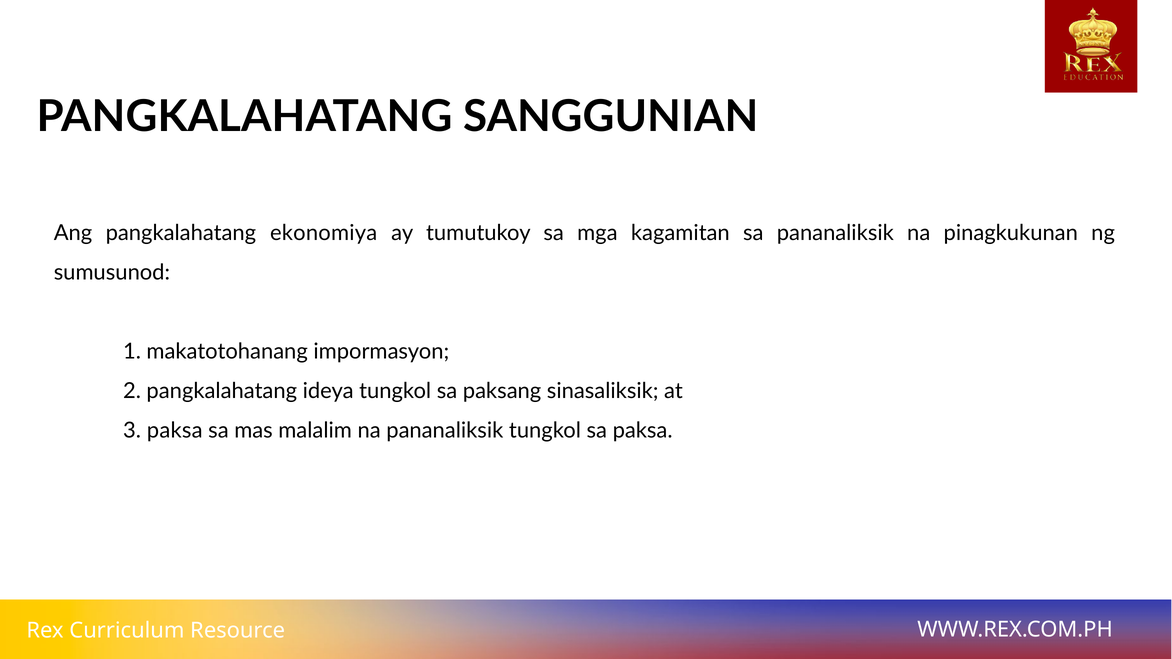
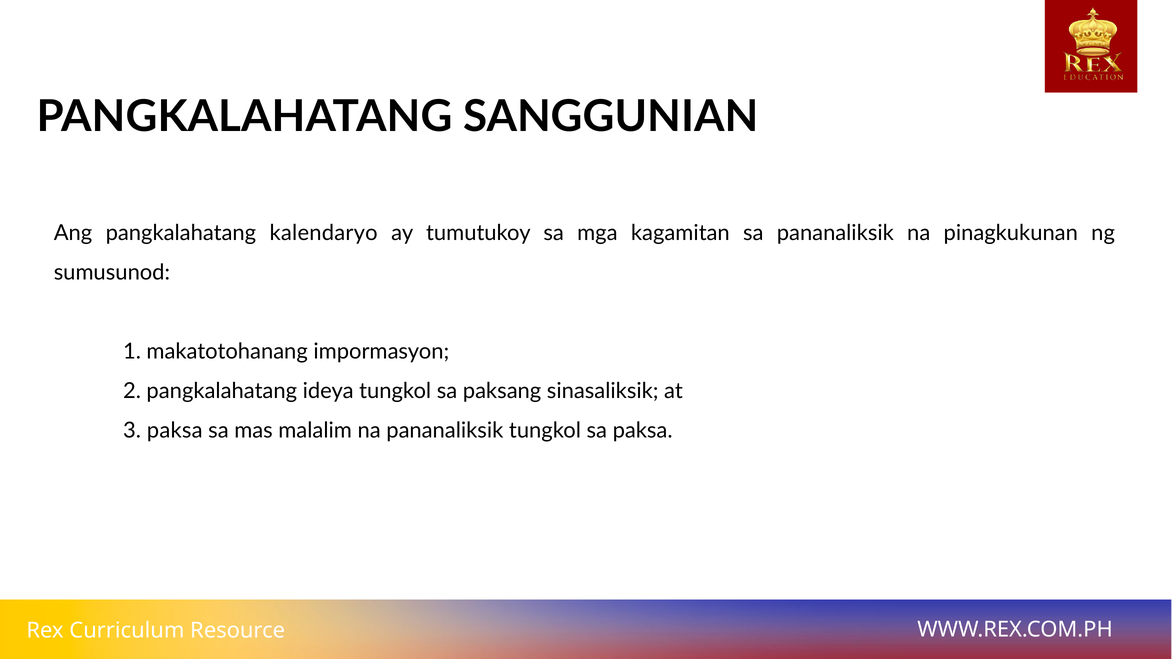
ekonomiya: ekonomiya -> kalendaryo
